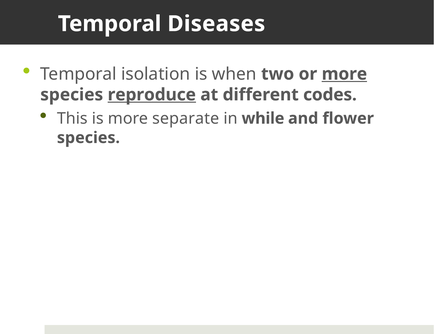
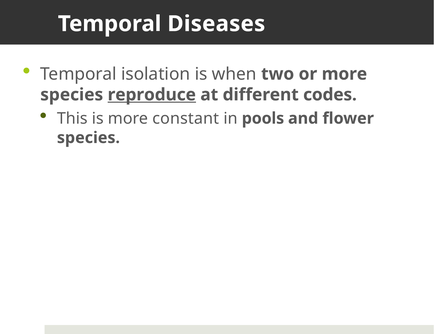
more at (344, 74) underline: present -> none
separate: separate -> constant
while: while -> pools
